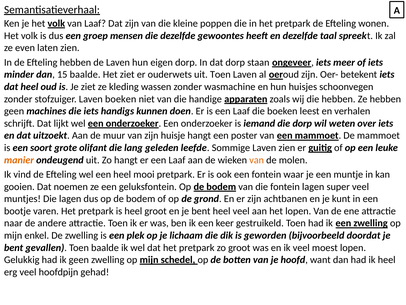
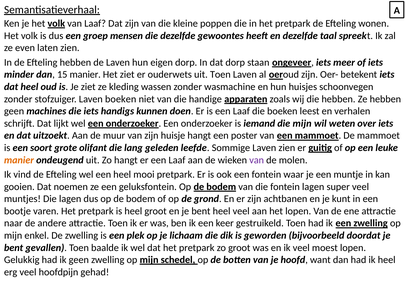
15 baalde: baalde -> manier
die dorp: dorp -> mijn
van at (257, 160) colour: orange -> purple
